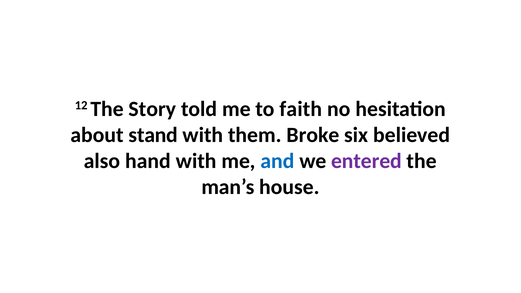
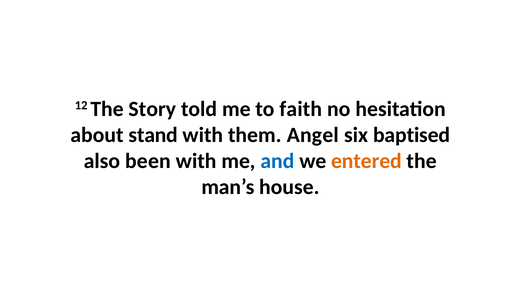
Broke: Broke -> Angel
believed: believed -> baptised
hand: hand -> been
entered colour: purple -> orange
